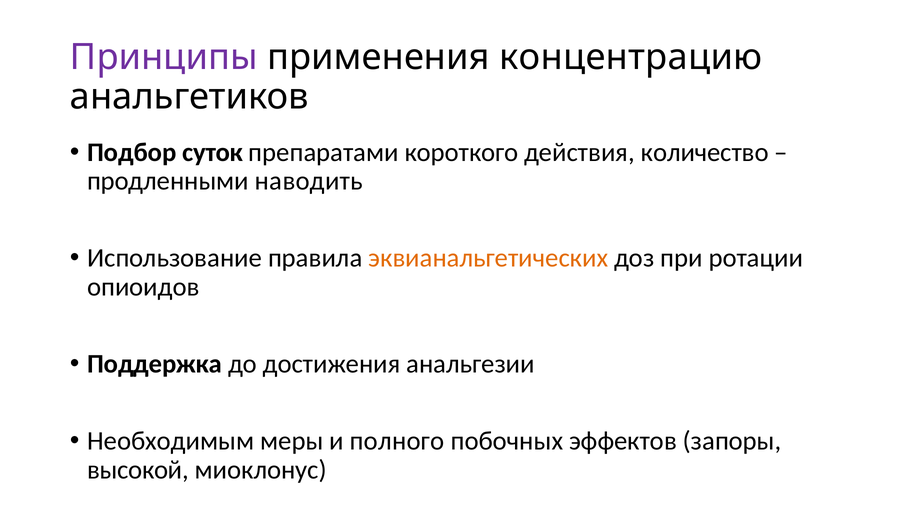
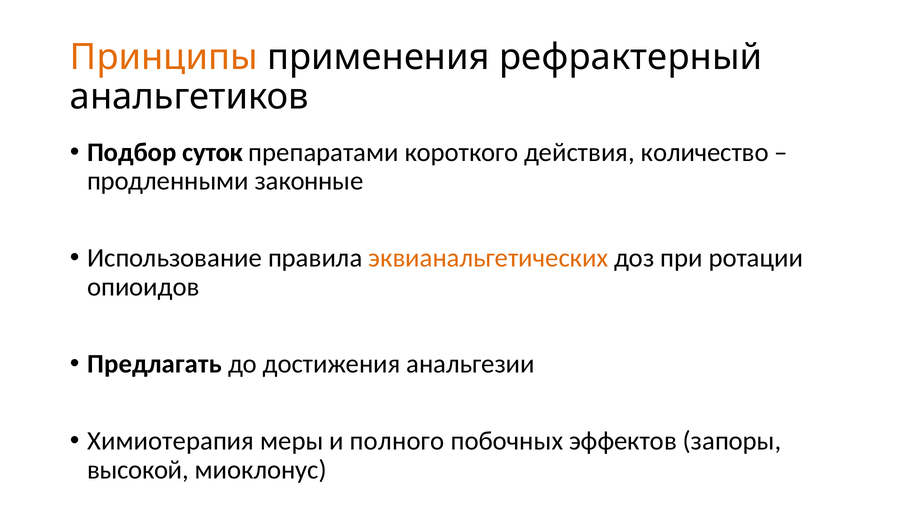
Принципы colour: purple -> orange
концентрацию: концентрацию -> рефрактерный
наводить: наводить -> законные
Поддержка: Поддержка -> Предлагать
Необходимым: Необходимым -> Химиотерапия
